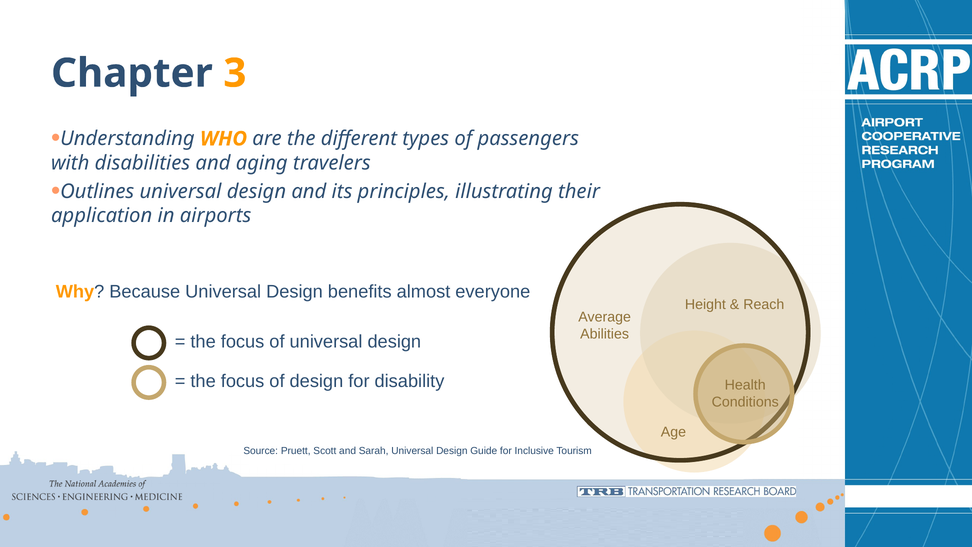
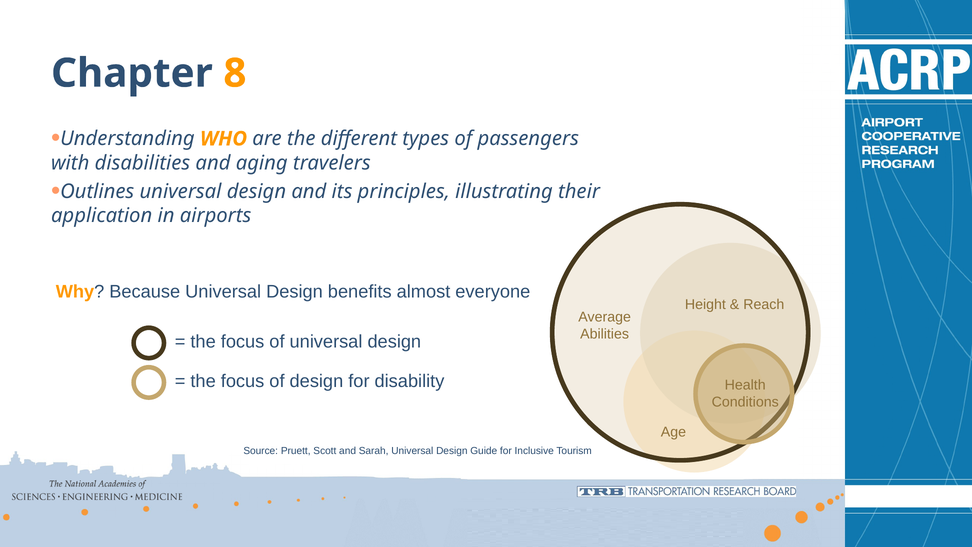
3: 3 -> 8
